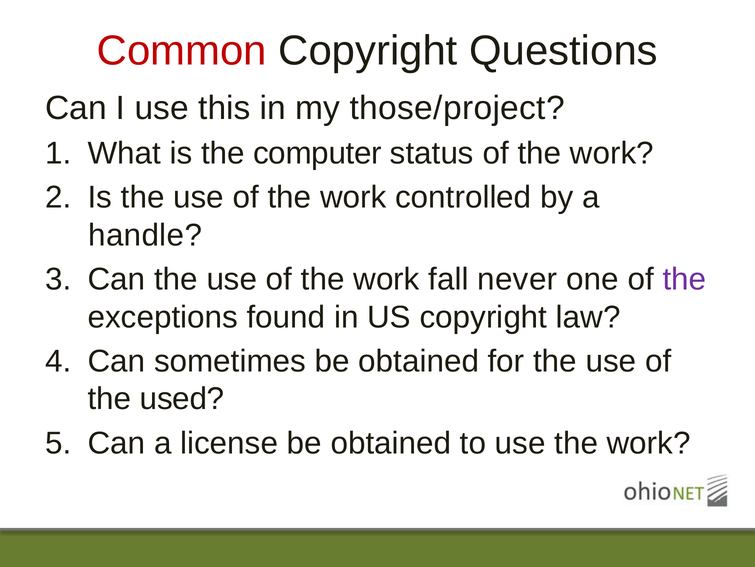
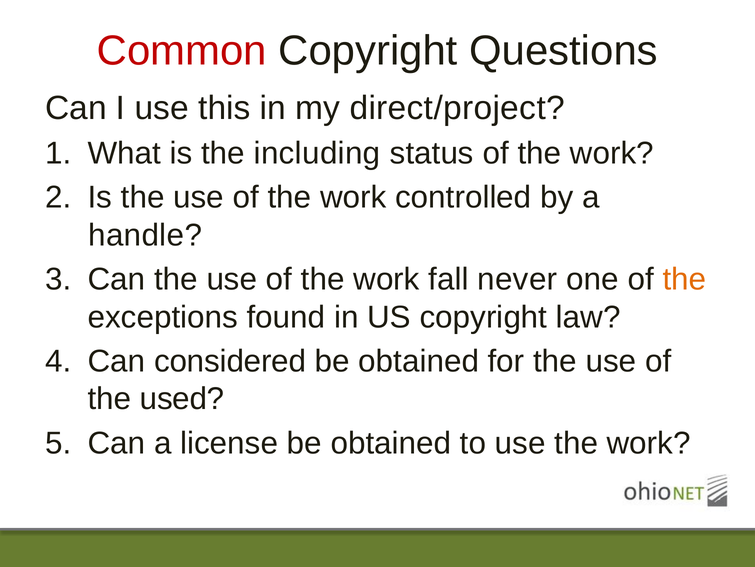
those/project: those/project -> direct/project
computer: computer -> including
the at (684, 279) colour: purple -> orange
sometimes: sometimes -> considered
